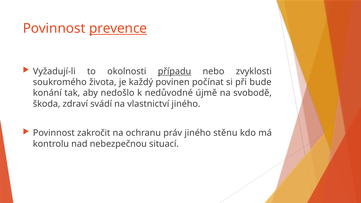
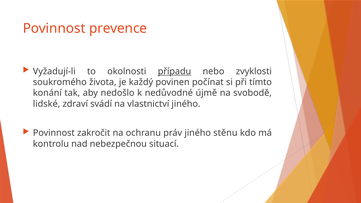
prevence underline: present -> none
bude: bude -> tímto
škoda: škoda -> lidské
